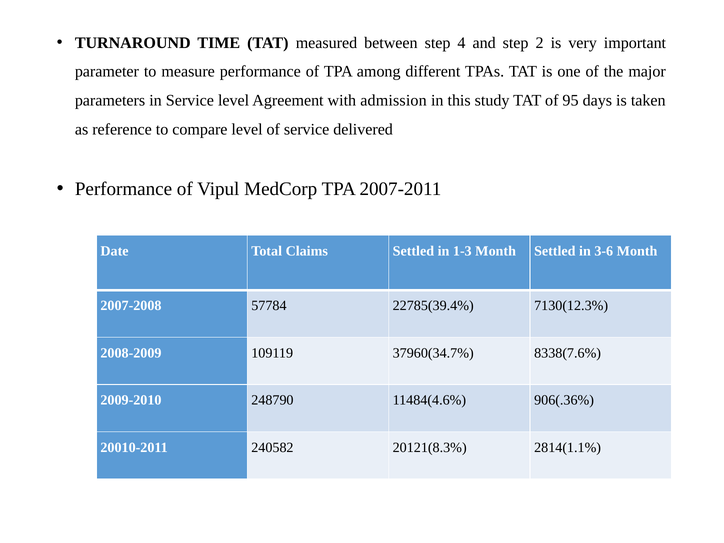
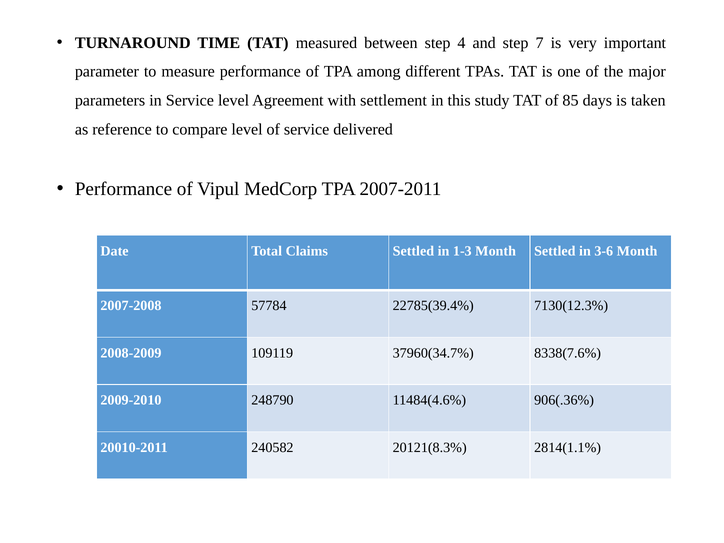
2: 2 -> 7
admission: admission -> settlement
95: 95 -> 85
